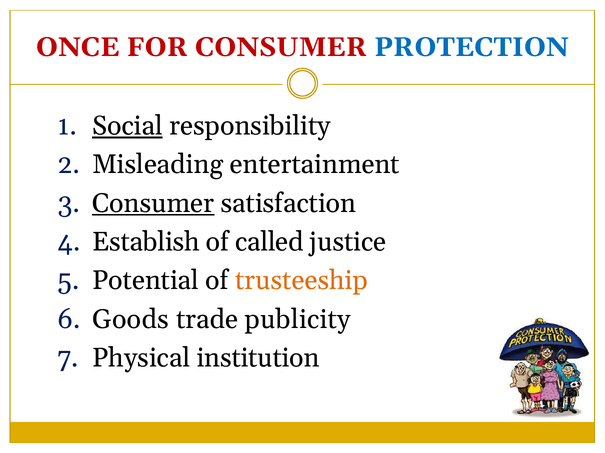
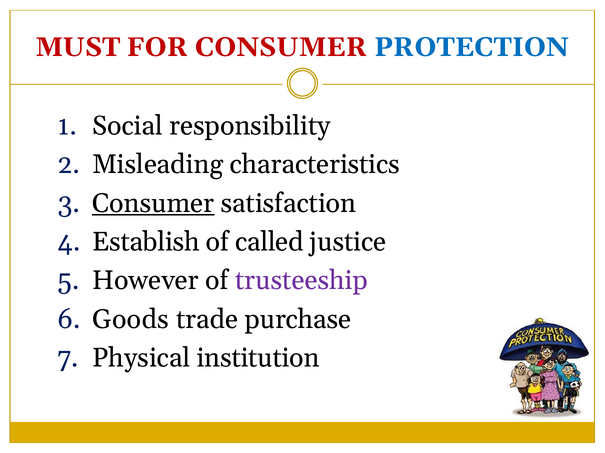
ONCE: ONCE -> MUST
Social underline: present -> none
entertainment: entertainment -> characteristics
Potential: Potential -> However
trusteeship colour: orange -> purple
publicity: publicity -> purchase
